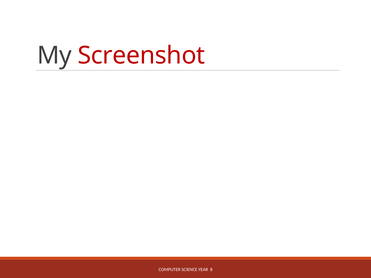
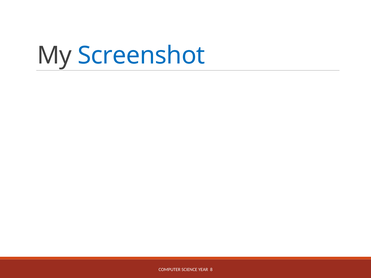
Screenshot colour: red -> blue
